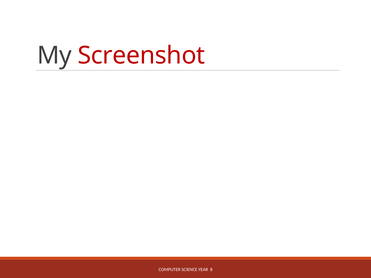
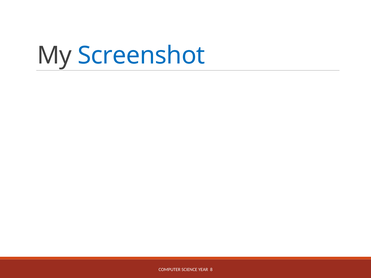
Screenshot colour: red -> blue
